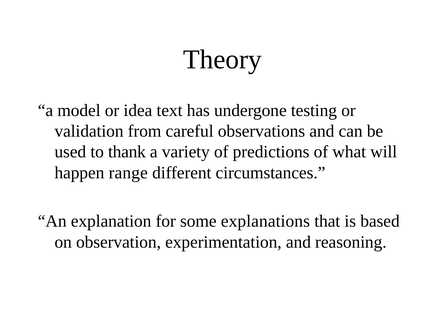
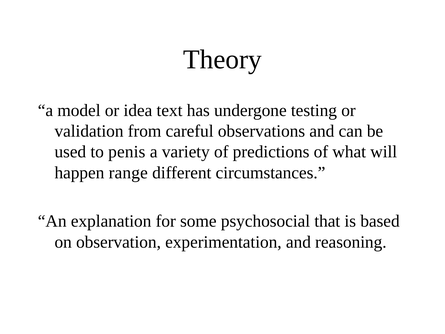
thank: thank -> penis
explanations: explanations -> psychosocial
